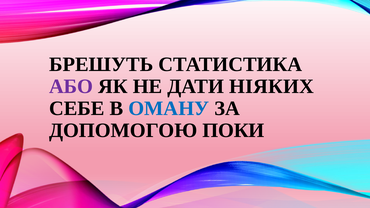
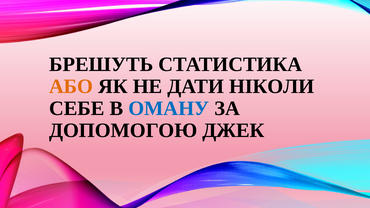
АБО colour: purple -> orange
НІЯКИХ: НІЯКИХ -> НІКОЛИ
ПОКИ: ПОКИ -> ДЖЕК
